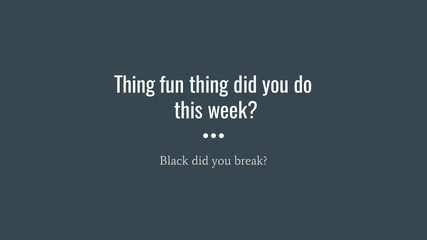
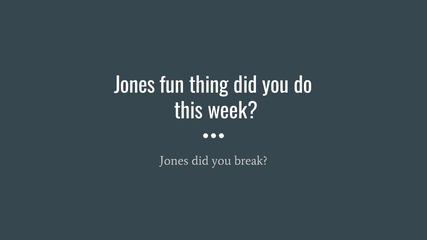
Thing at (135, 86): Thing -> Jones
Black at (174, 161): Black -> Jones
